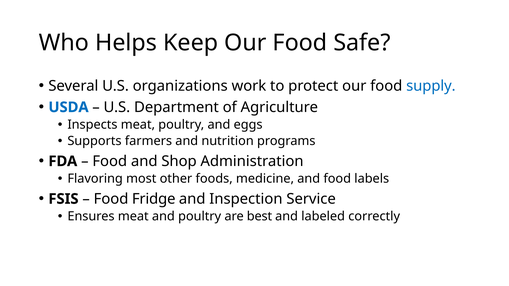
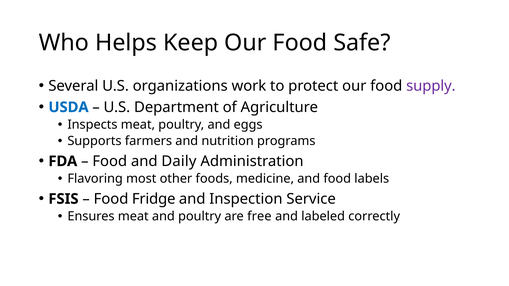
supply colour: blue -> purple
Shop: Shop -> Daily
best: best -> free
